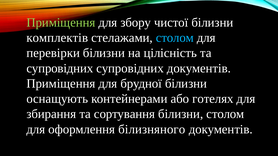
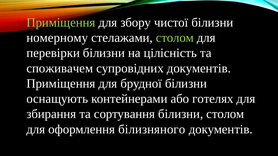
комплектів: комплектів -> номерному
столом at (175, 38) colour: light blue -> light green
супровідних at (60, 68): супровідних -> споживачем
